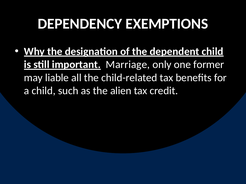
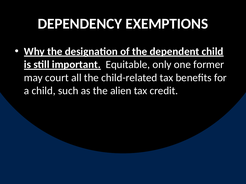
Marriage: Marriage -> Equitable
liable: liable -> court
